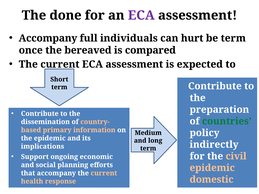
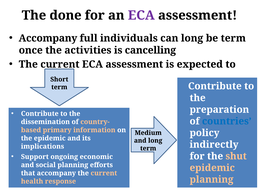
can hurt: hurt -> long
bereaved: bereaved -> activities
compared: compared -> cancelling
countries colour: green -> blue
civil: civil -> shut
domestic at (212, 180): domestic -> planning
